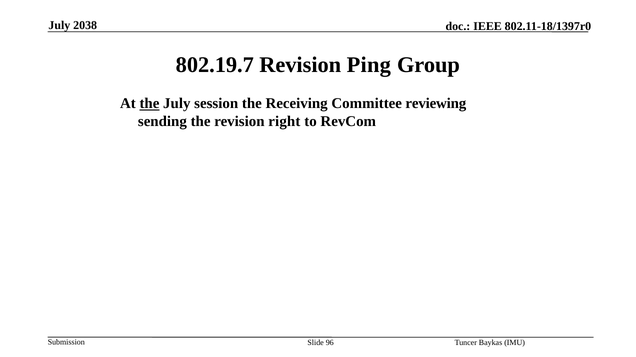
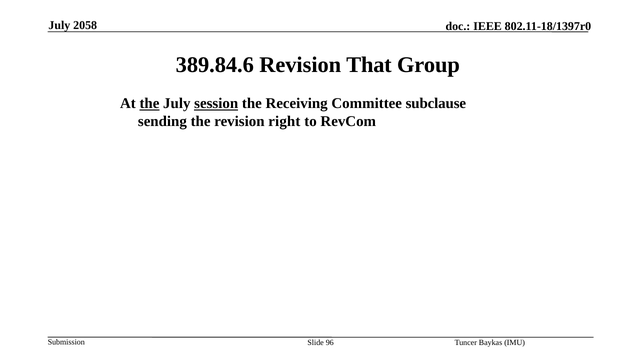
2038: 2038 -> 2058
802.19.7: 802.19.7 -> 389.84.6
Ping: Ping -> That
session underline: none -> present
reviewing: reviewing -> subclause
